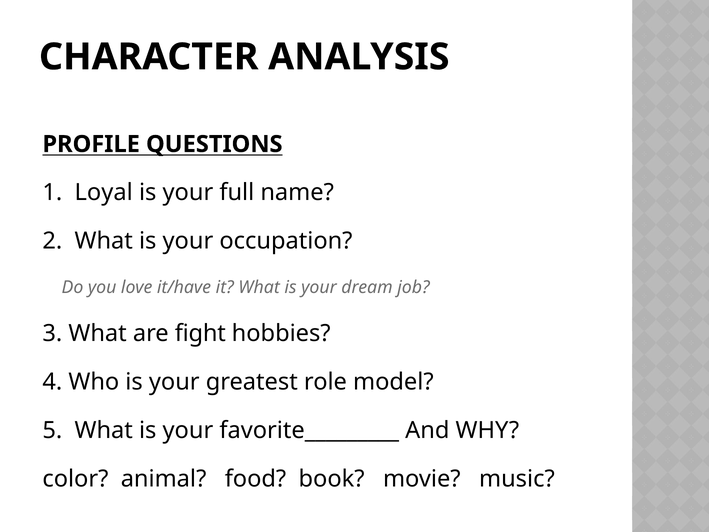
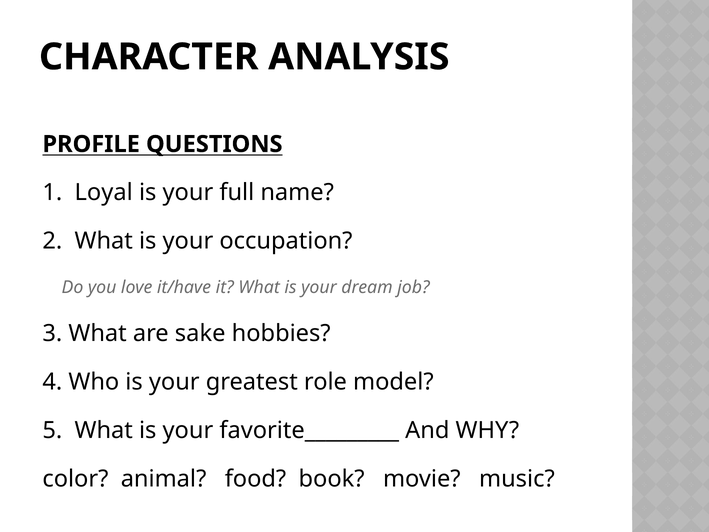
fight: fight -> sake
